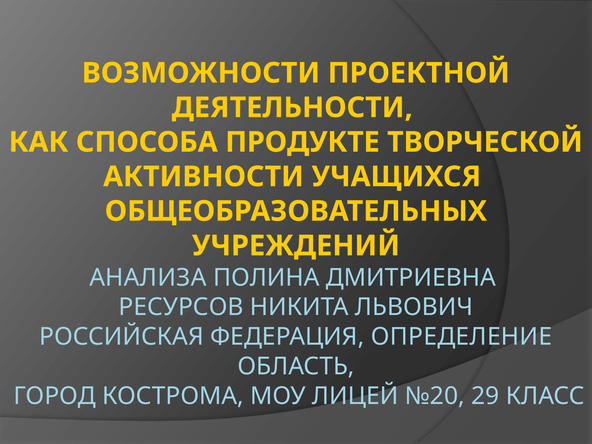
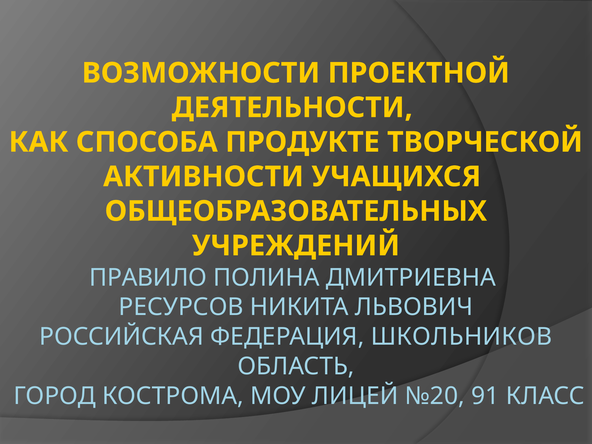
АНАЛИЗА: АНАЛИЗА -> ПРАВИЛО
ОПРЕДЕЛЕНИЕ: ОПРЕДЕЛЕНИЕ -> ШКОЛЬНИКОВ
29: 29 -> 91
